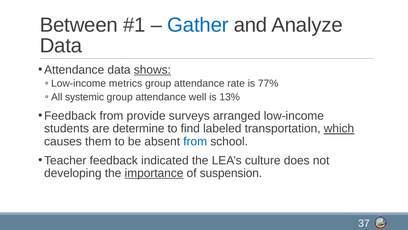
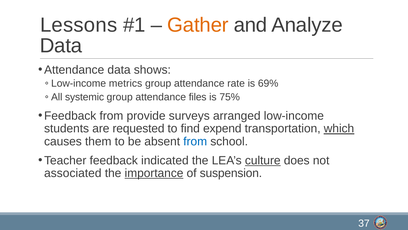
Between: Between -> Lessons
Gather colour: blue -> orange
shows underline: present -> none
77%: 77% -> 69%
well: well -> files
13%: 13% -> 75%
determine: determine -> requested
labeled: labeled -> expend
culture underline: none -> present
developing: developing -> associated
